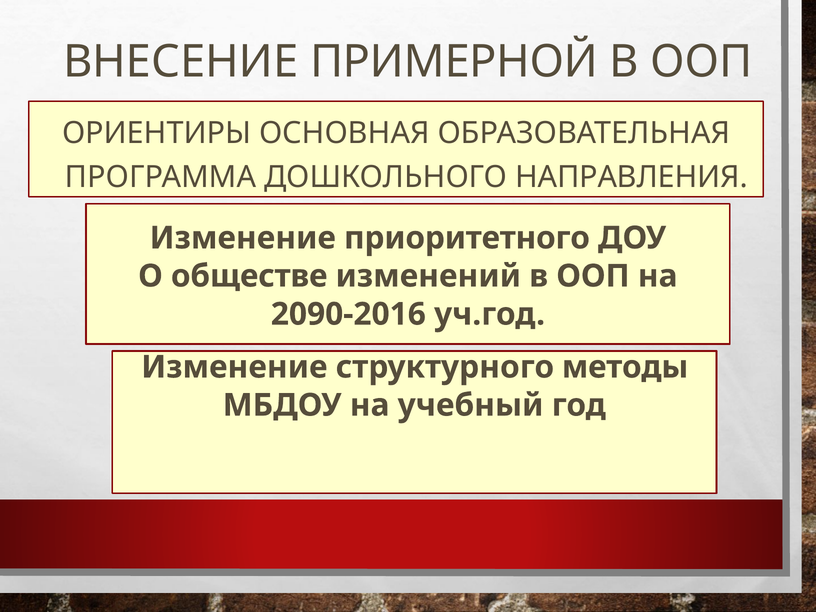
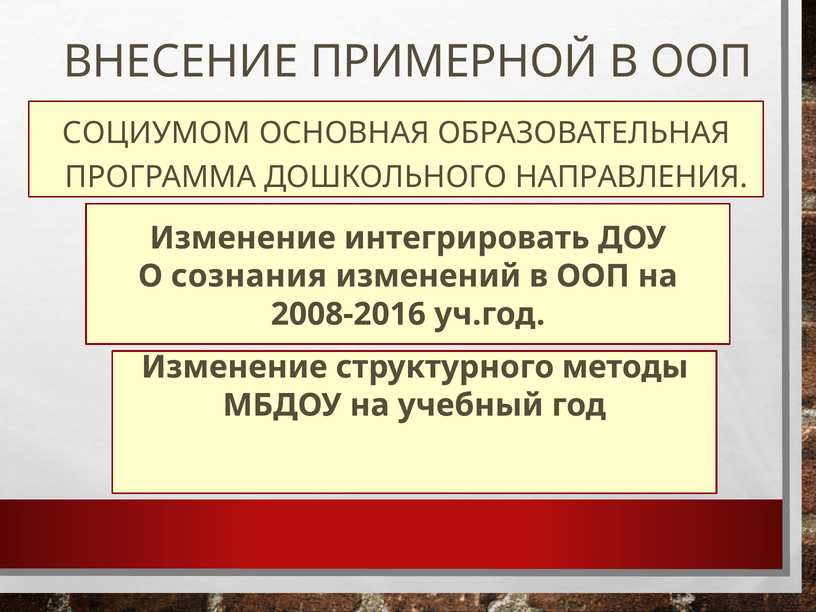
ОРИЕНТИРЫ: ОРИЕНТИРЫ -> СОЦИУМОМ
приоритетного: приоритетного -> интегрировать
обществе: обществе -> сознания
2090-2016: 2090-2016 -> 2008-2016
